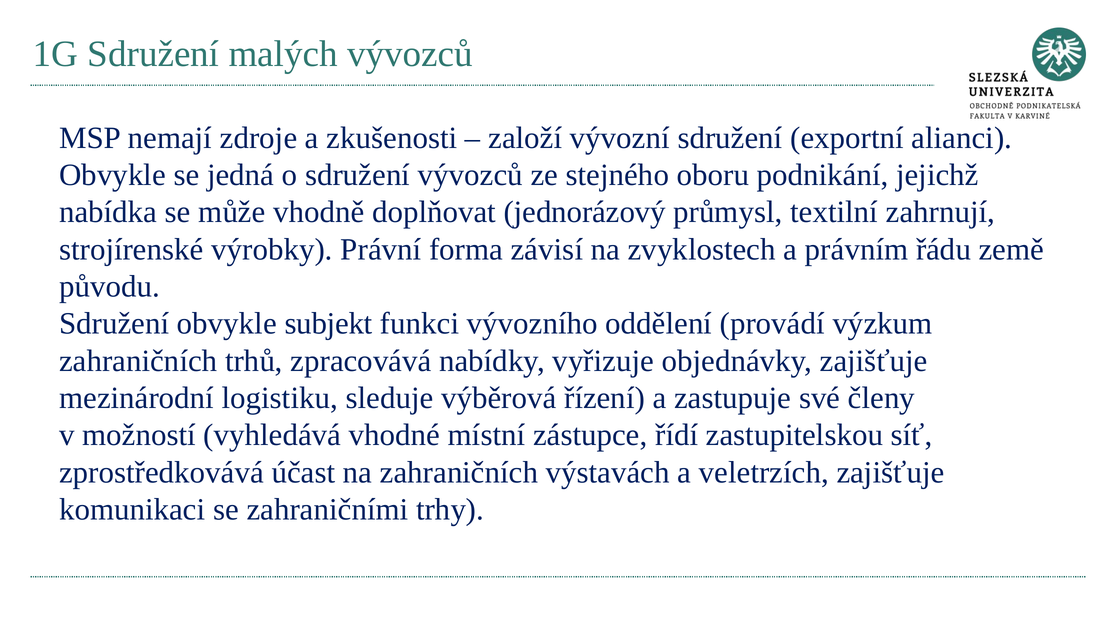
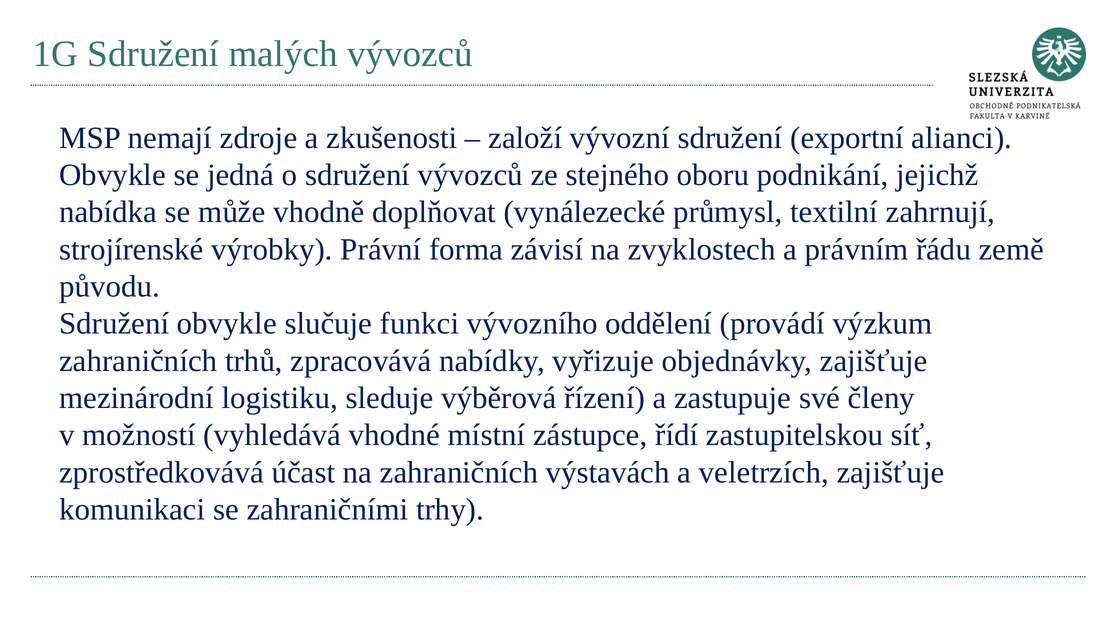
jednorázový: jednorázový -> vynálezecké
subjekt: subjekt -> slučuje
